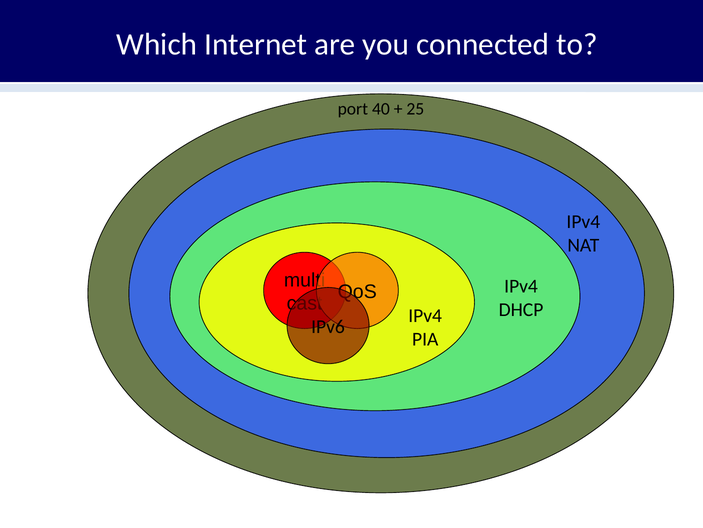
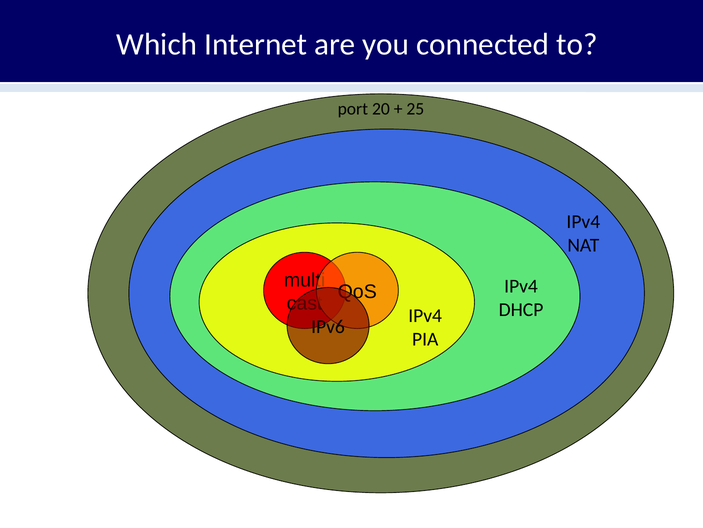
40: 40 -> 20
